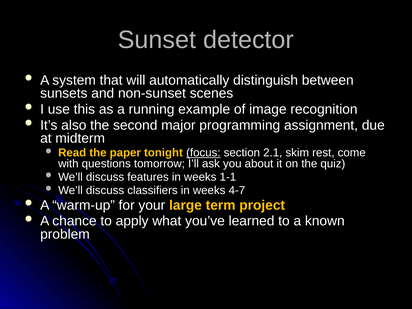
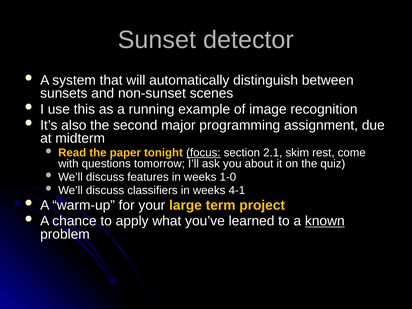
1-1: 1-1 -> 1-0
4-7: 4-7 -> 4-1
known underline: none -> present
